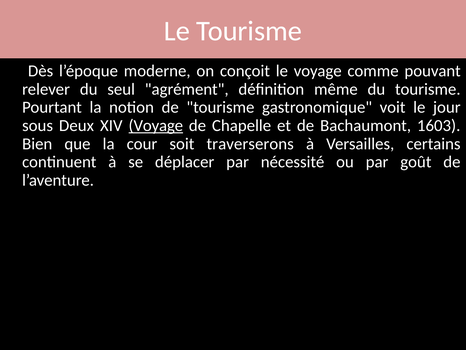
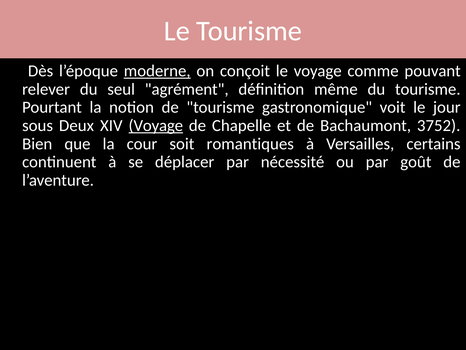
moderne underline: none -> present
1603: 1603 -> 3752
traverserons: traverserons -> romantiques
